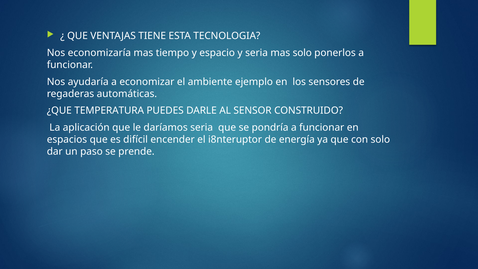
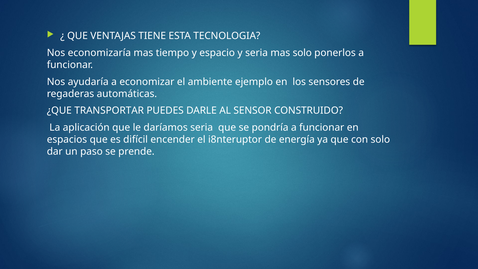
TEMPERATURA: TEMPERATURA -> TRANSPORTAR
